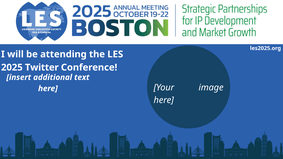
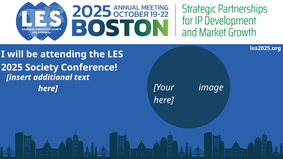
Twitter: Twitter -> Society
